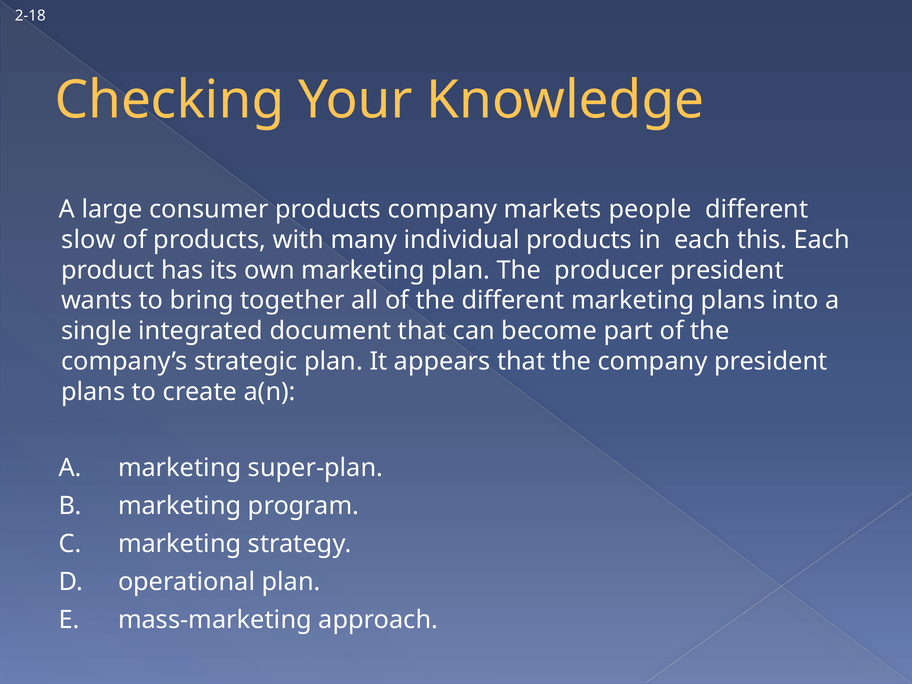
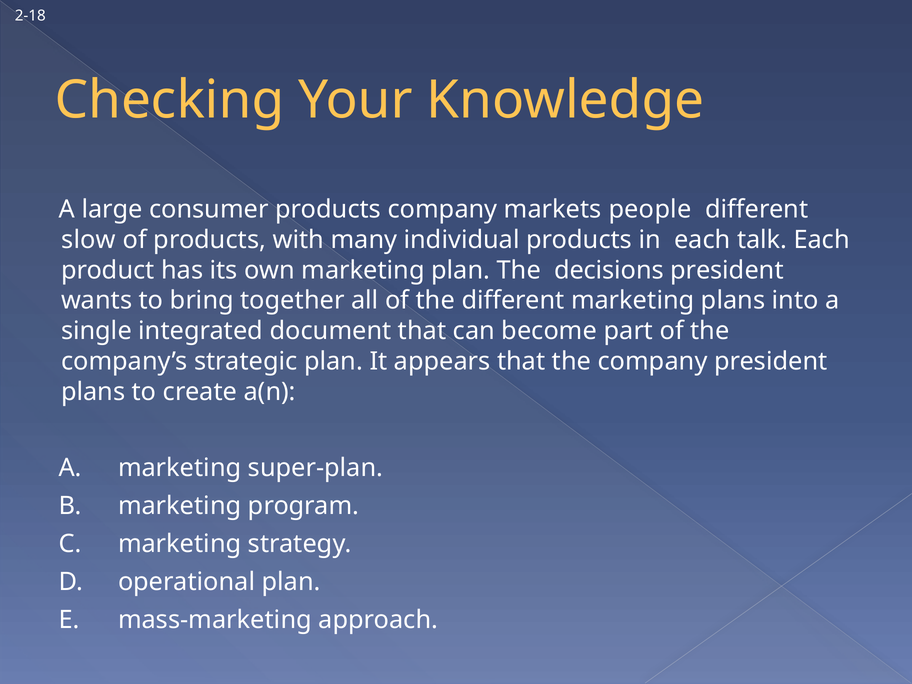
this: this -> talk
producer: producer -> decisions
